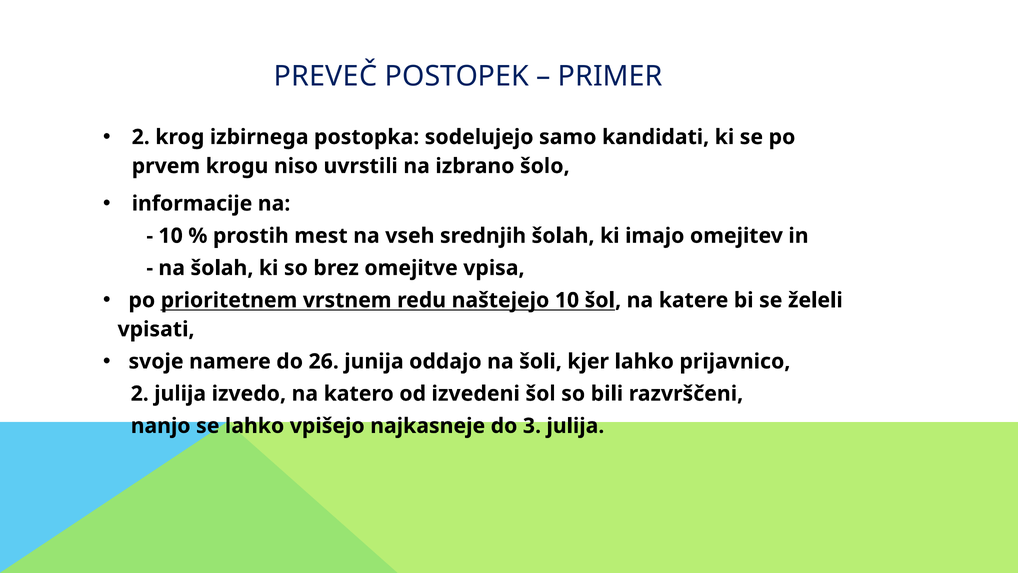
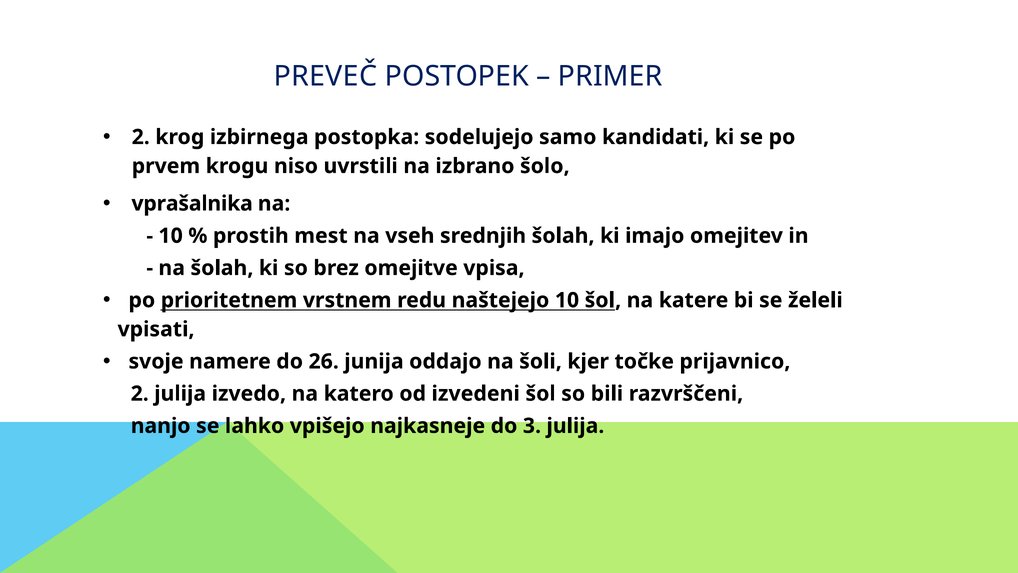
informacije: informacije -> vprašalnika
kjer lahko: lahko -> točke
